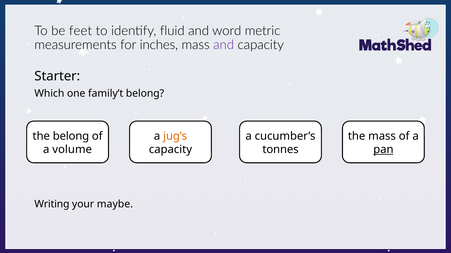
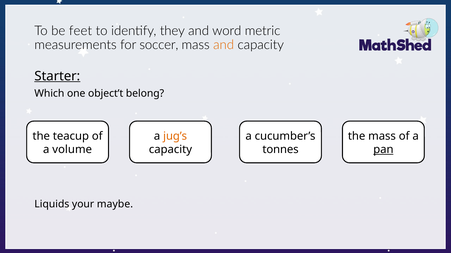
fluid: fluid -> they
inches: inches -> soccer
and at (224, 45) colour: purple -> orange
Starter underline: none -> present
family’t: family’t -> object’t
the belong: belong -> teacup
Writing: Writing -> Liquids
